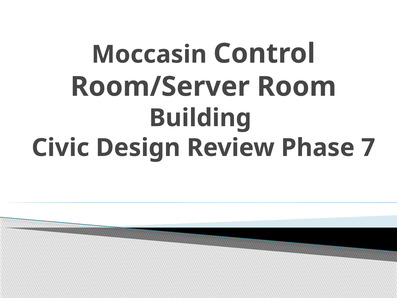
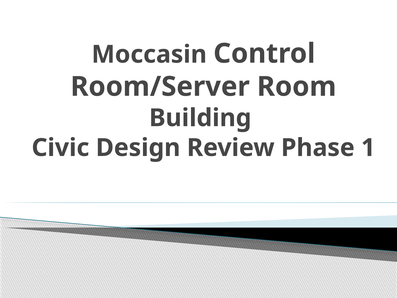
7: 7 -> 1
